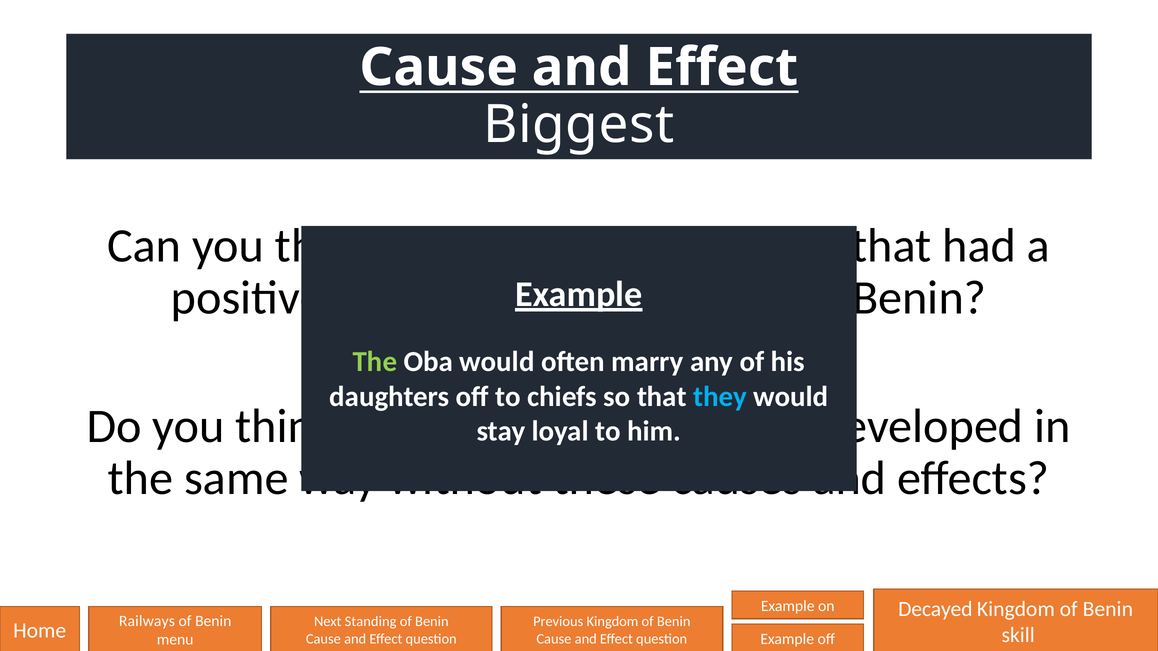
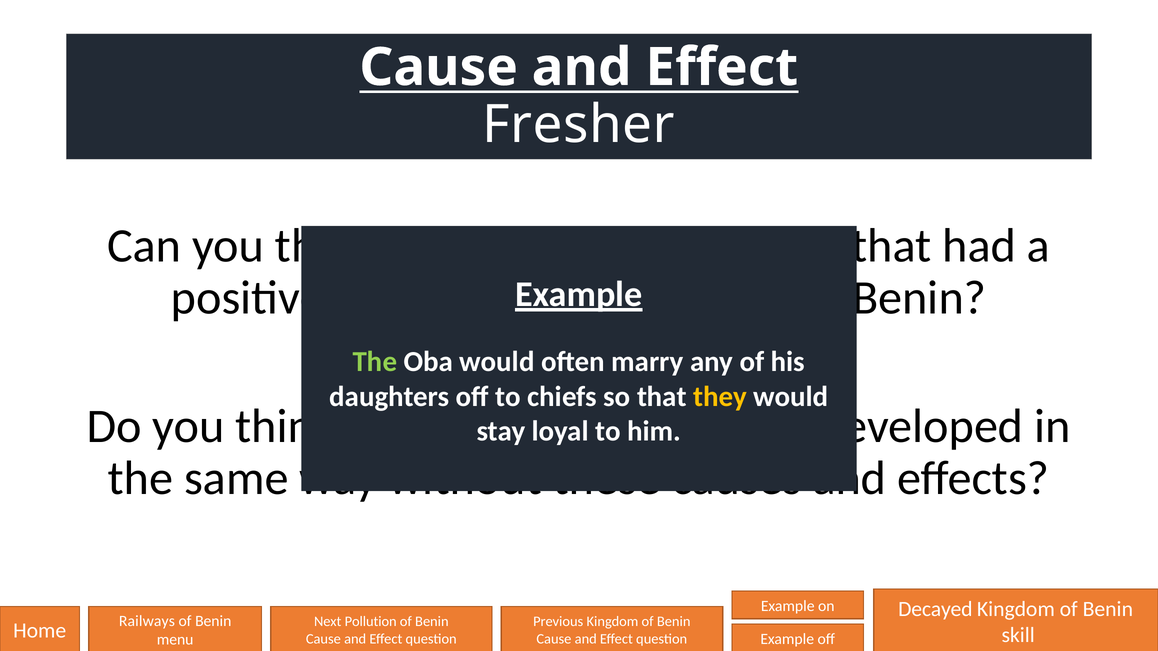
Biggest: Biggest -> Fresher
they colour: light blue -> yellow
Standing: Standing -> Pollution
